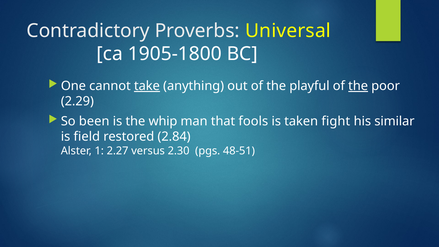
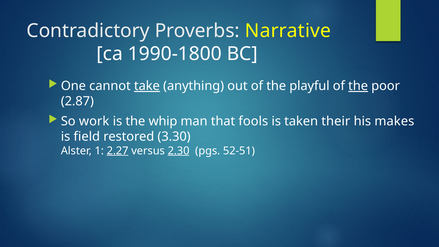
Universal: Universal -> Narrative
1905-1800: 1905-1800 -> 1990-1800
2.29: 2.29 -> 2.87
been: been -> work
fight: fight -> their
similar: similar -> makes
2.84: 2.84 -> 3.30
2.27 underline: none -> present
2.30 underline: none -> present
48-51: 48-51 -> 52-51
